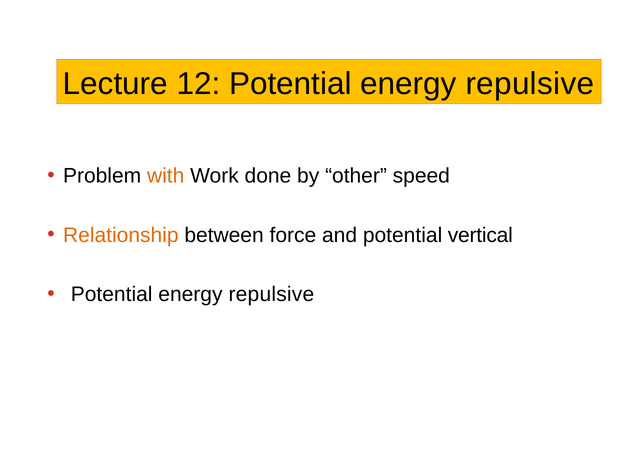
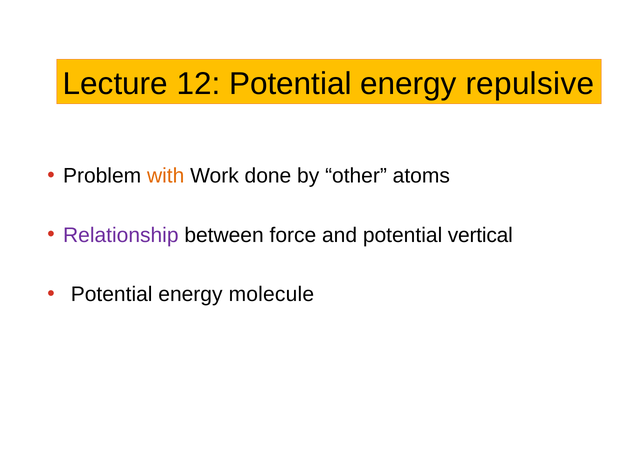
speed: speed -> atoms
Relationship colour: orange -> purple
repulsive at (271, 294): repulsive -> molecule
